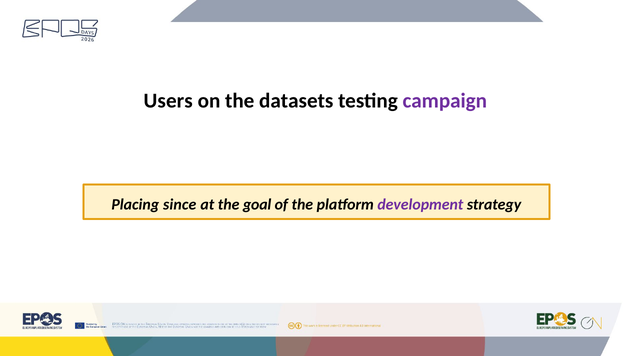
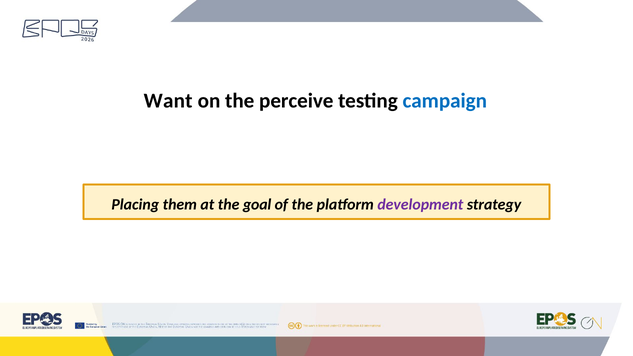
Users: Users -> Want
datasets: datasets -> perceive
campaign colour: purple -> blue
since: since -> them
